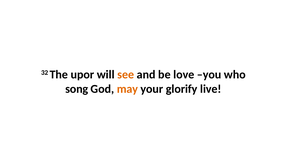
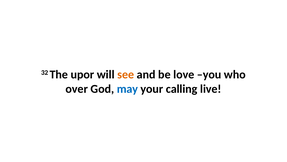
song: song -> over
may colour: orange -> blue
glorify: glorify -> calling
